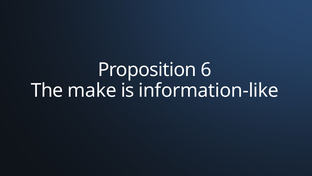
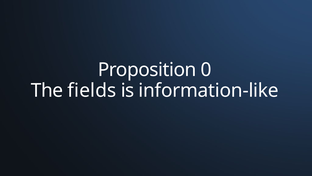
6: 6 -> 0
make: make -> fields
